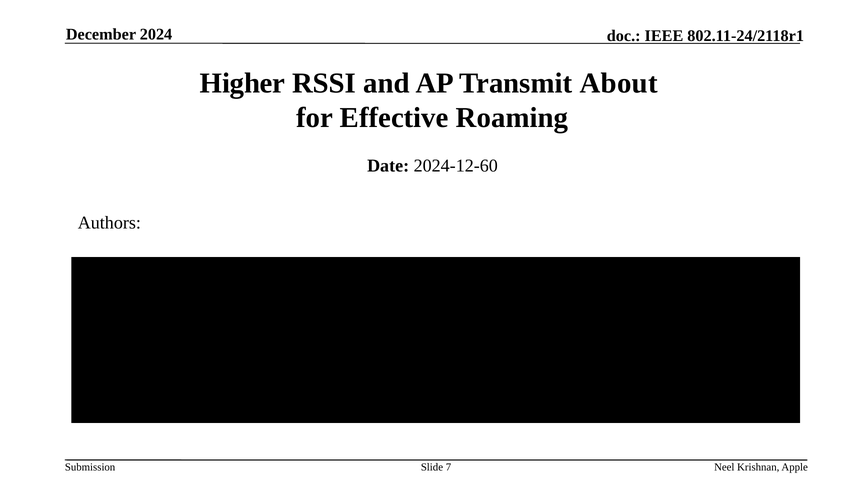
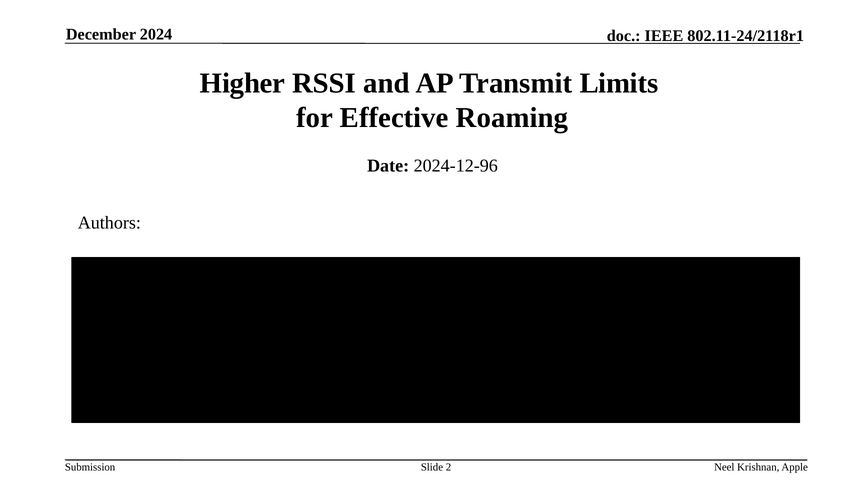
About: About -> Limits
2024-12-60: 2024-12-60 -> 2024-12-96
7: 7 -> 2
